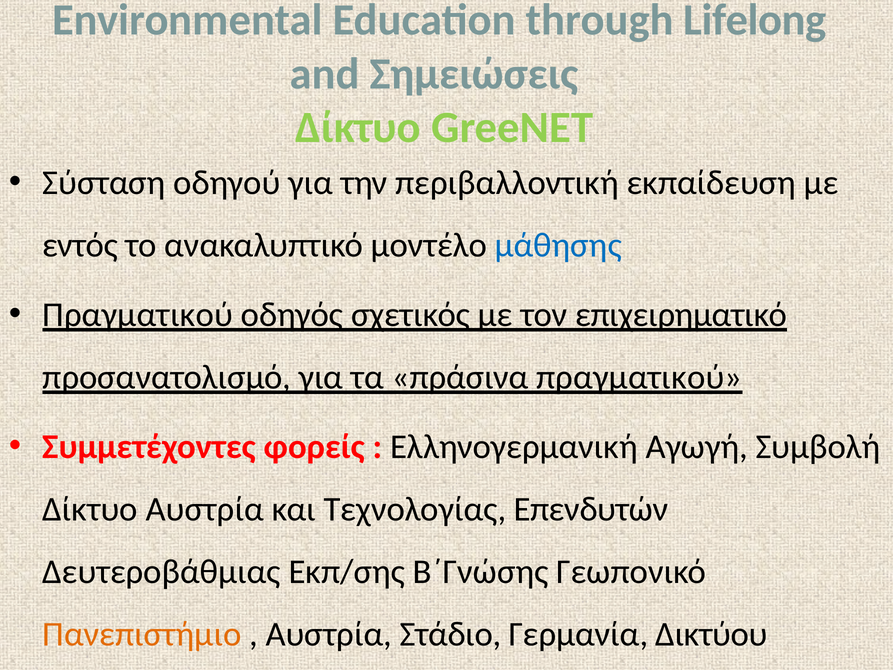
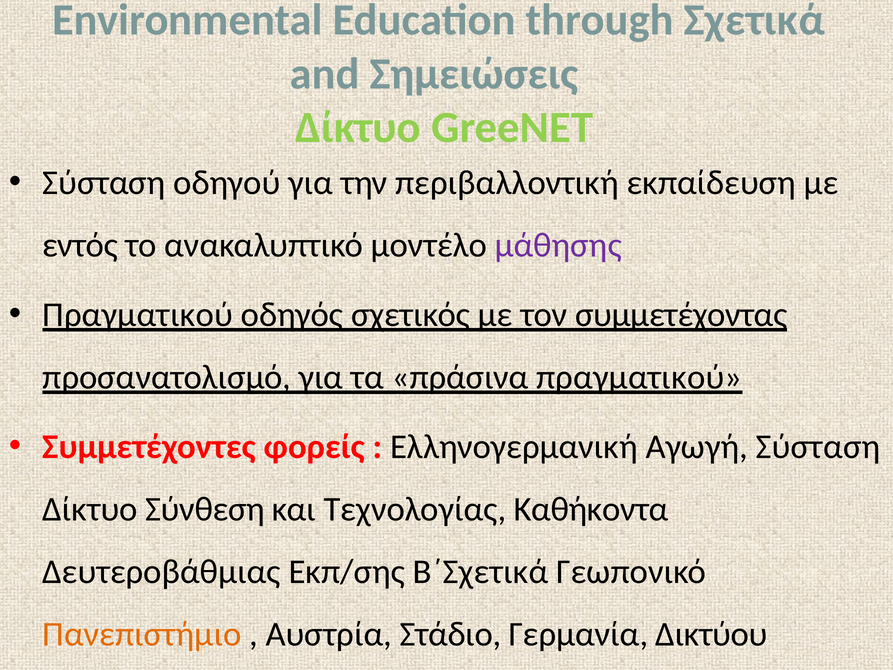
Lifelong: Lifelong -> Σχετικά
μάθησης colour: blue -> purple
επιχειρηματικό: επιχειρηματικό -> συμμετέχοντας
Αγωγή Συμβολή: Συμβολή -> Σύσταση
Δίκτυο Αυστρία: Αυστρία -> Σύνθεση
Επενδυτών: Επενδυτών -> Καθήκοντα
Β΄Γνώσης: Β΄Γνώσης -> Β΄Σχετικά
